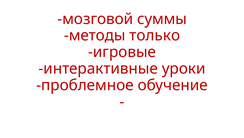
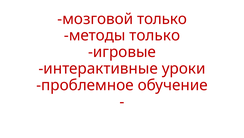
мозговой суммы: суммы -> только
